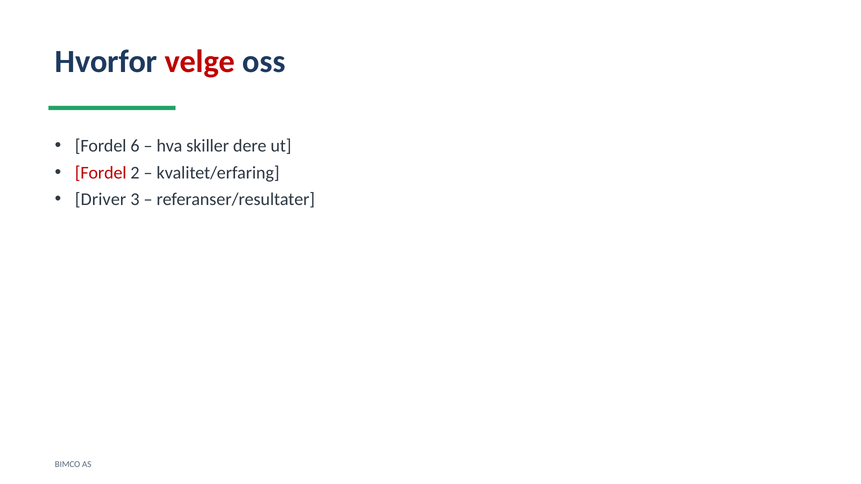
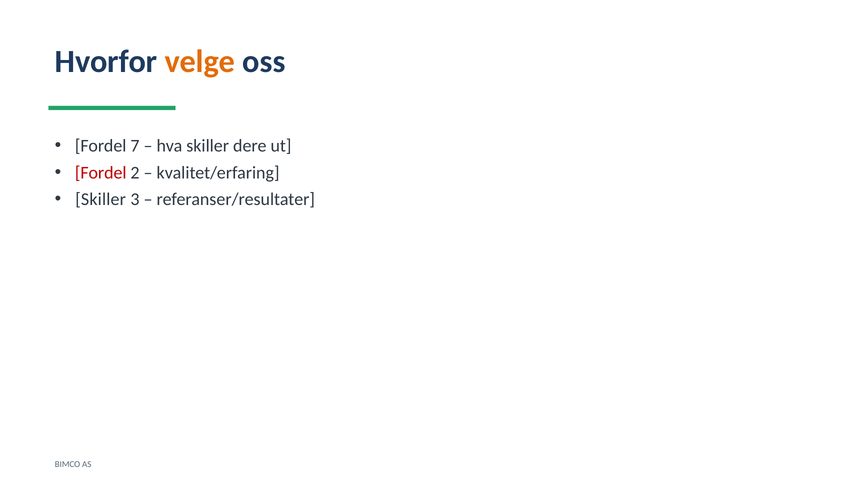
velge colour: red -> orange
6: 6 -> 7
Driver at (101, 200): Driver -> Skiller
